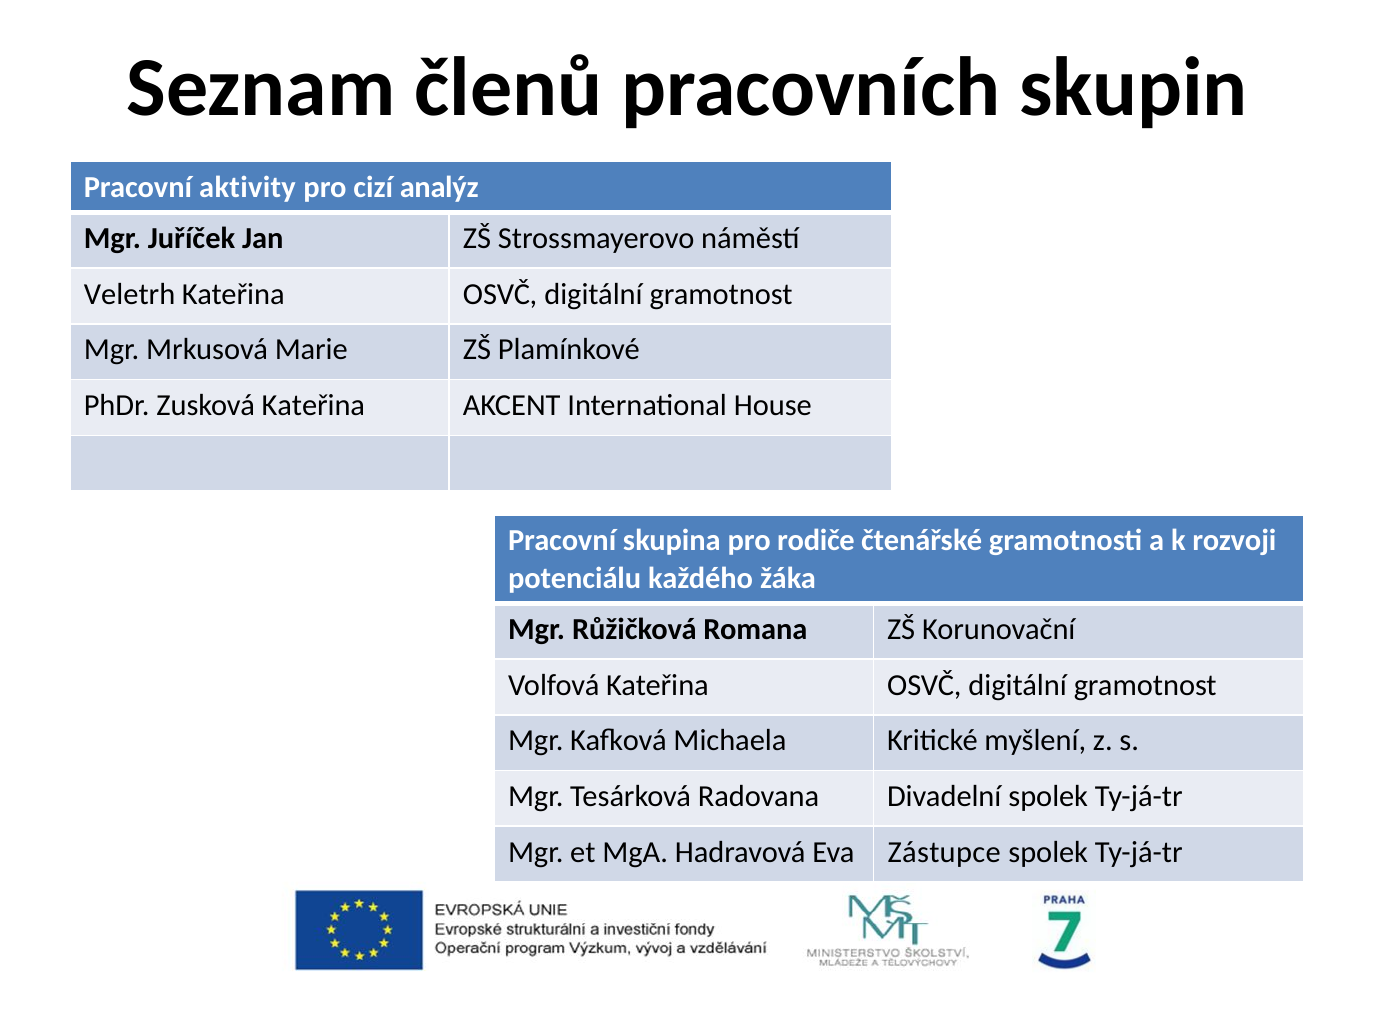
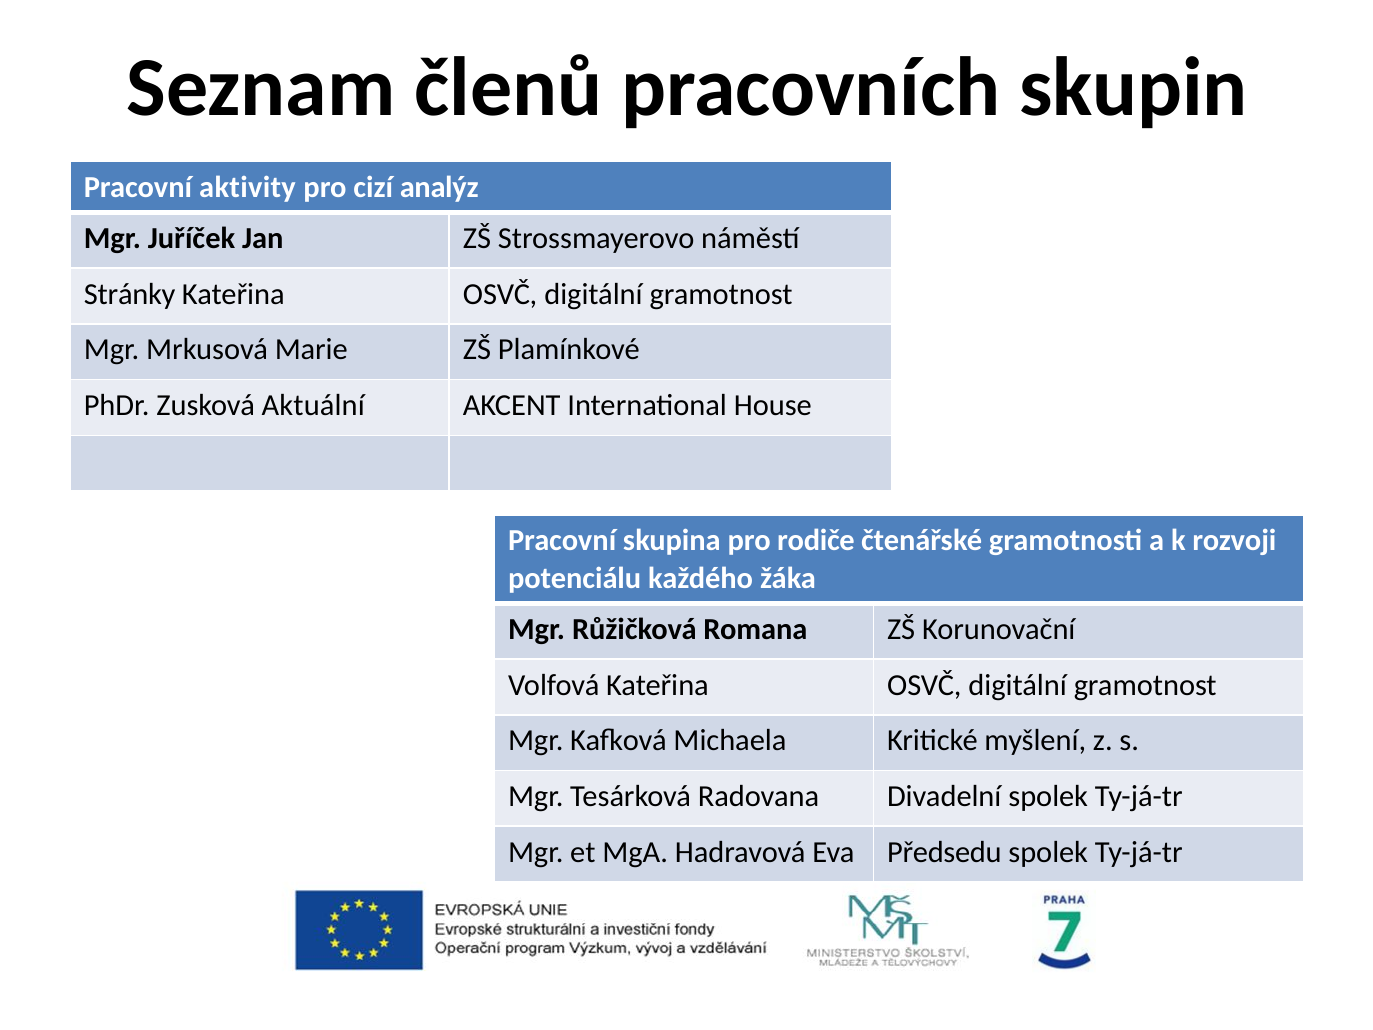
Veletrh: Veletrh -> Stránky
Zusková Kateřina: Kateřina -> Aktuální
Zástupce: Zástupce -> Předsedu
